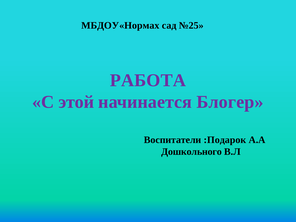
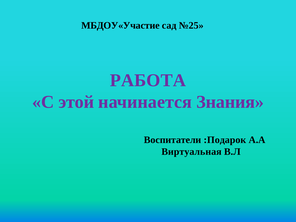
МБДОУ«Нормах: МБДОУ«Нормах -> МБДОУ«Участие
Блогер: Блогер -> Знания
Дошкольного: Дошкольного -> Виртуальная
